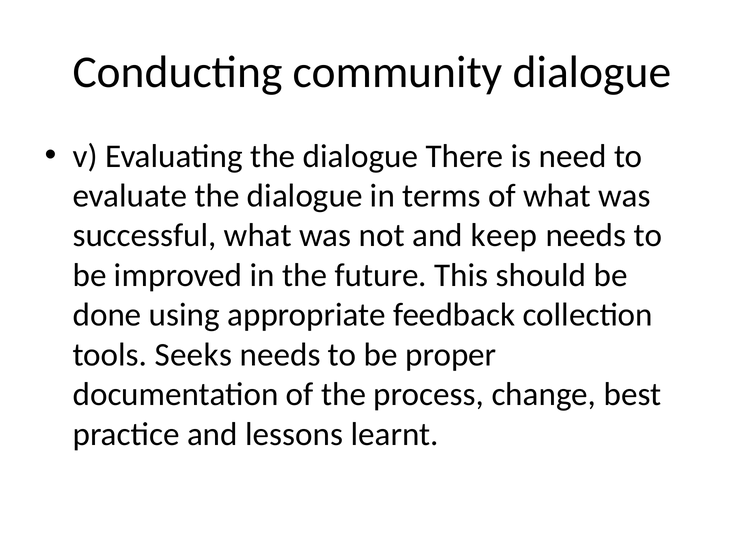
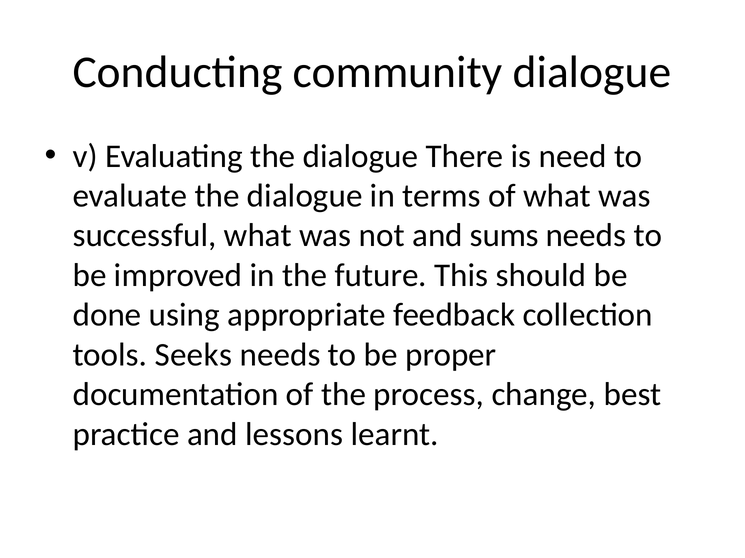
keep: keep -> sums
